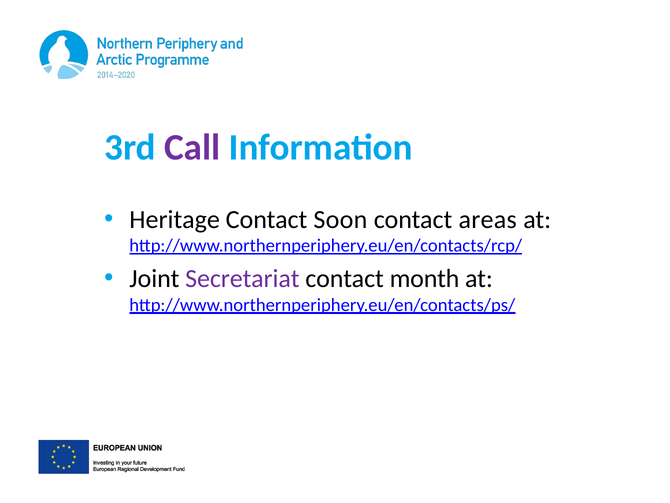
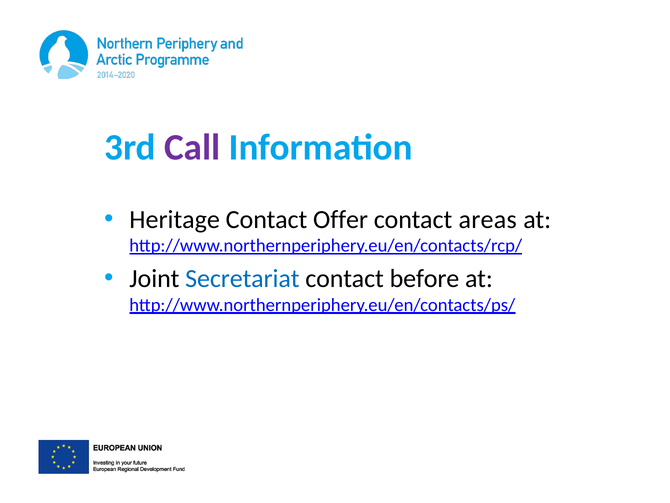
Soon: Soon -> Offer
Secretariat colour: purple -> blue
month: month -> before
